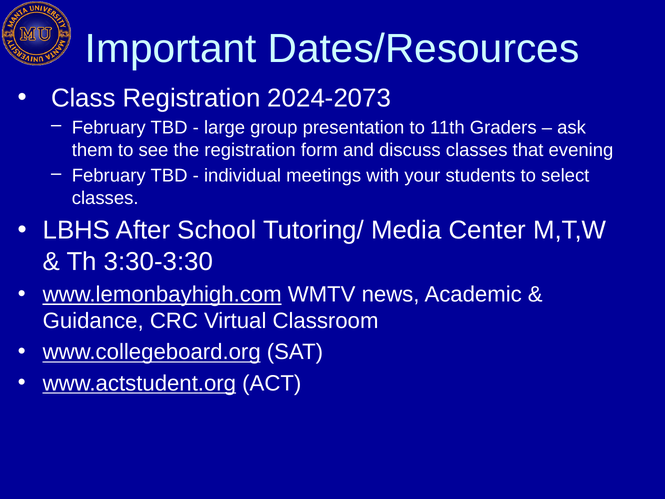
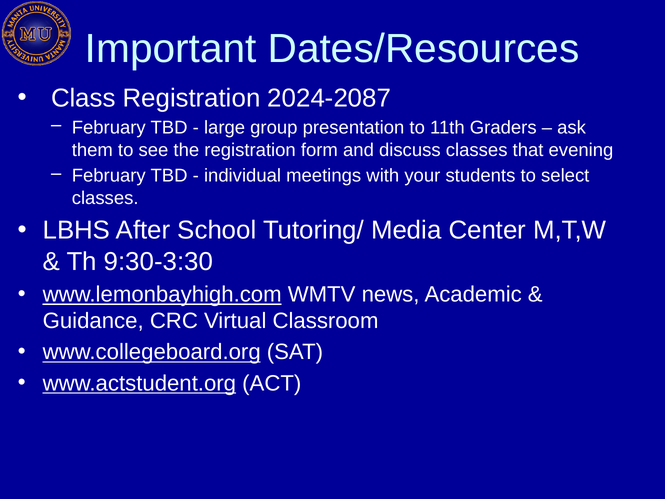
2024-2073: 2024-2073 -> 2024-2087
3:30-3:30: 3:30-3:30 -> 9:30-3:30
